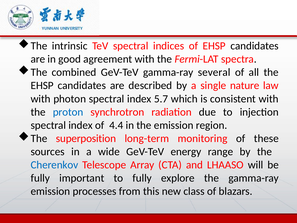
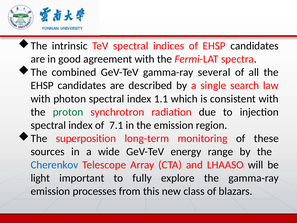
nature: nature -> search
5.7: 5.7 -> 1.1
proton colour: blue -> green
4.4: 4.4 -> 7.1
fully at (40, 178): fully -> light
